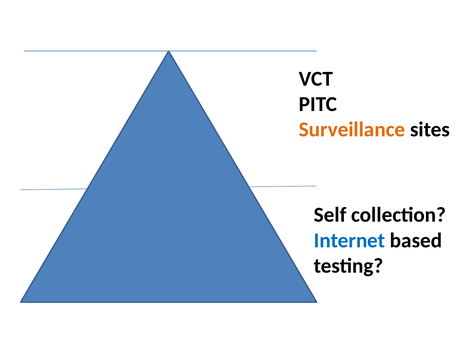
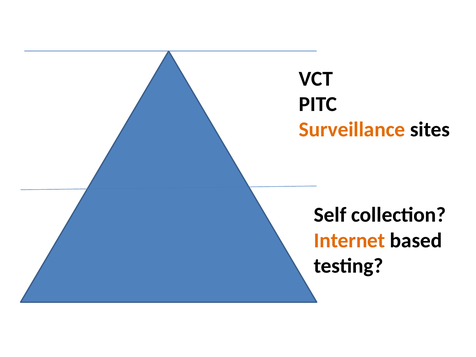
Internet colour: blue -> orange
